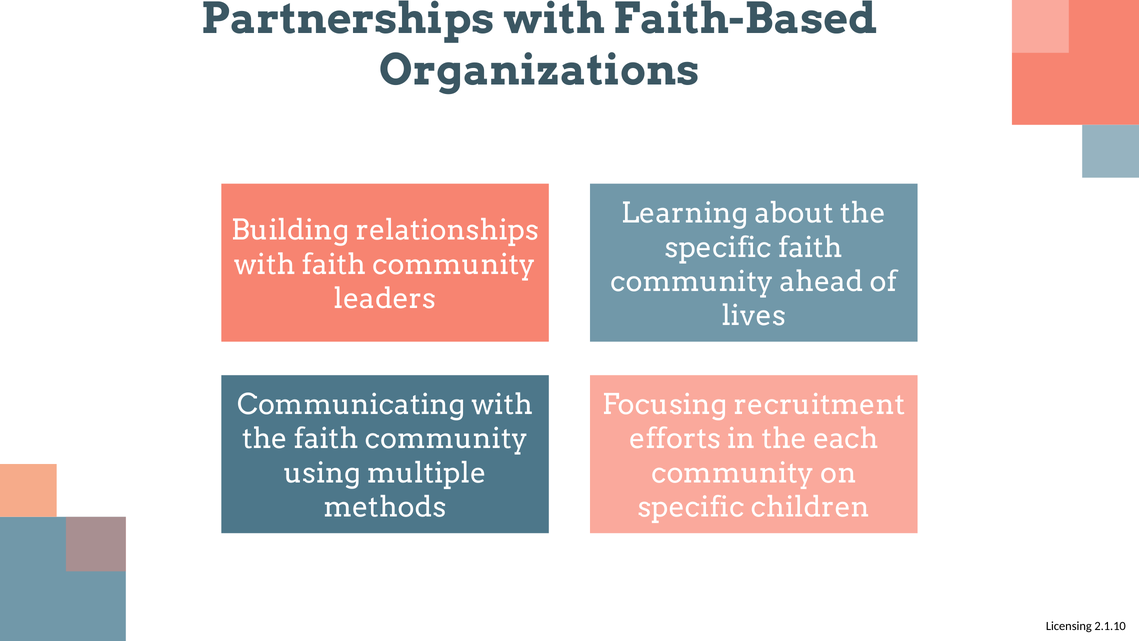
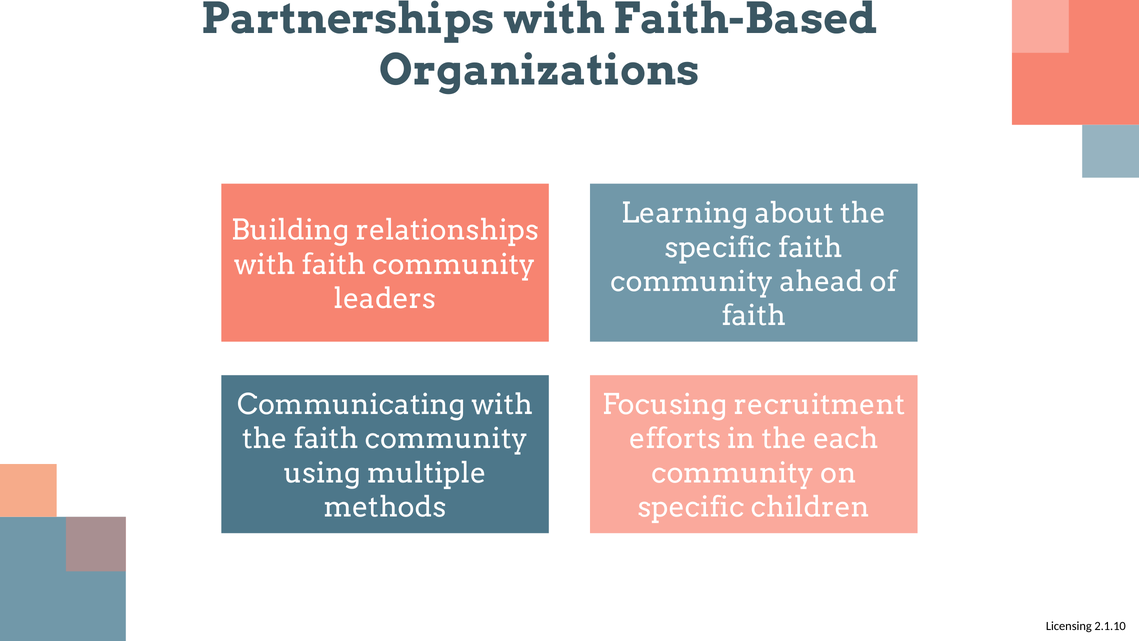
lives at (754, 316): lives -> faith
